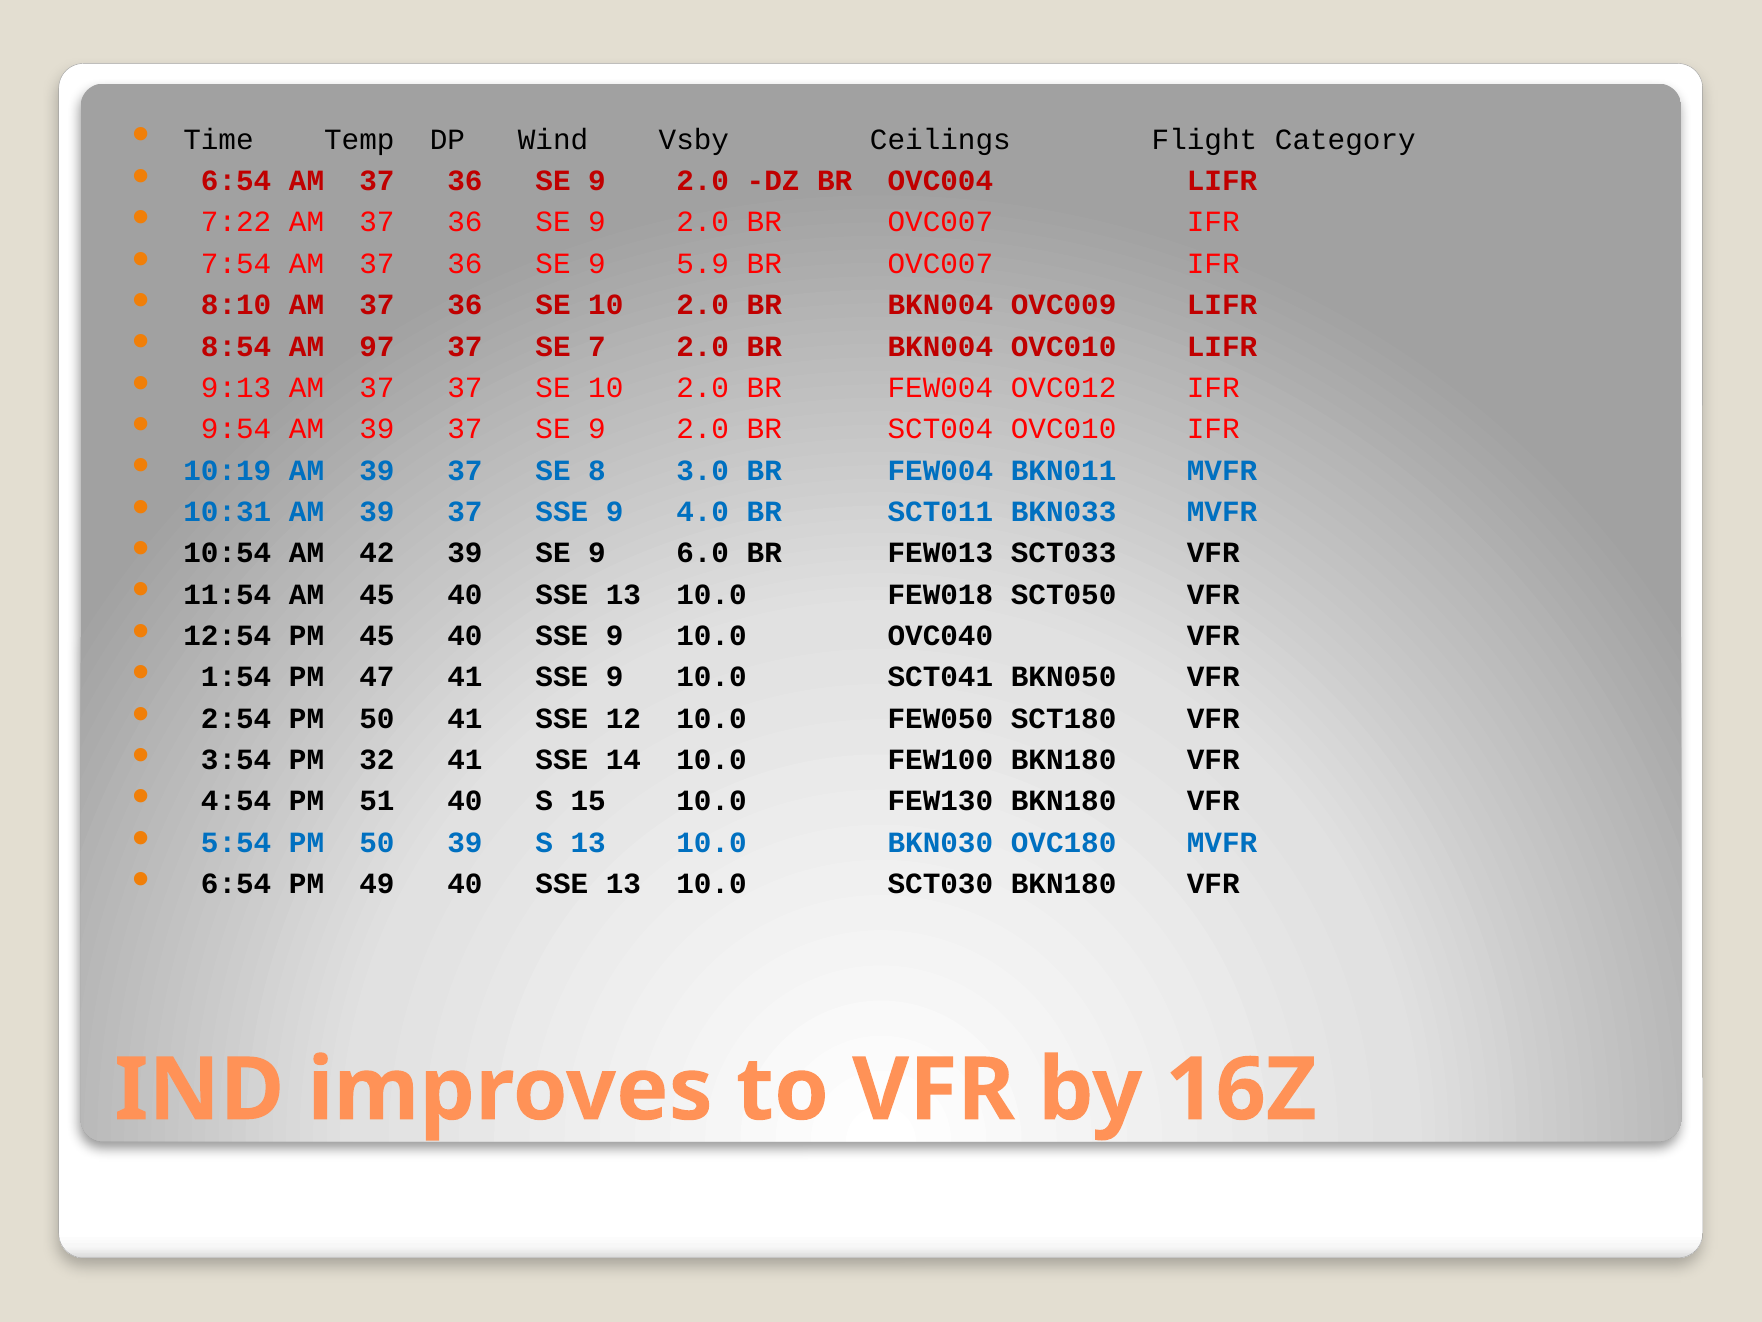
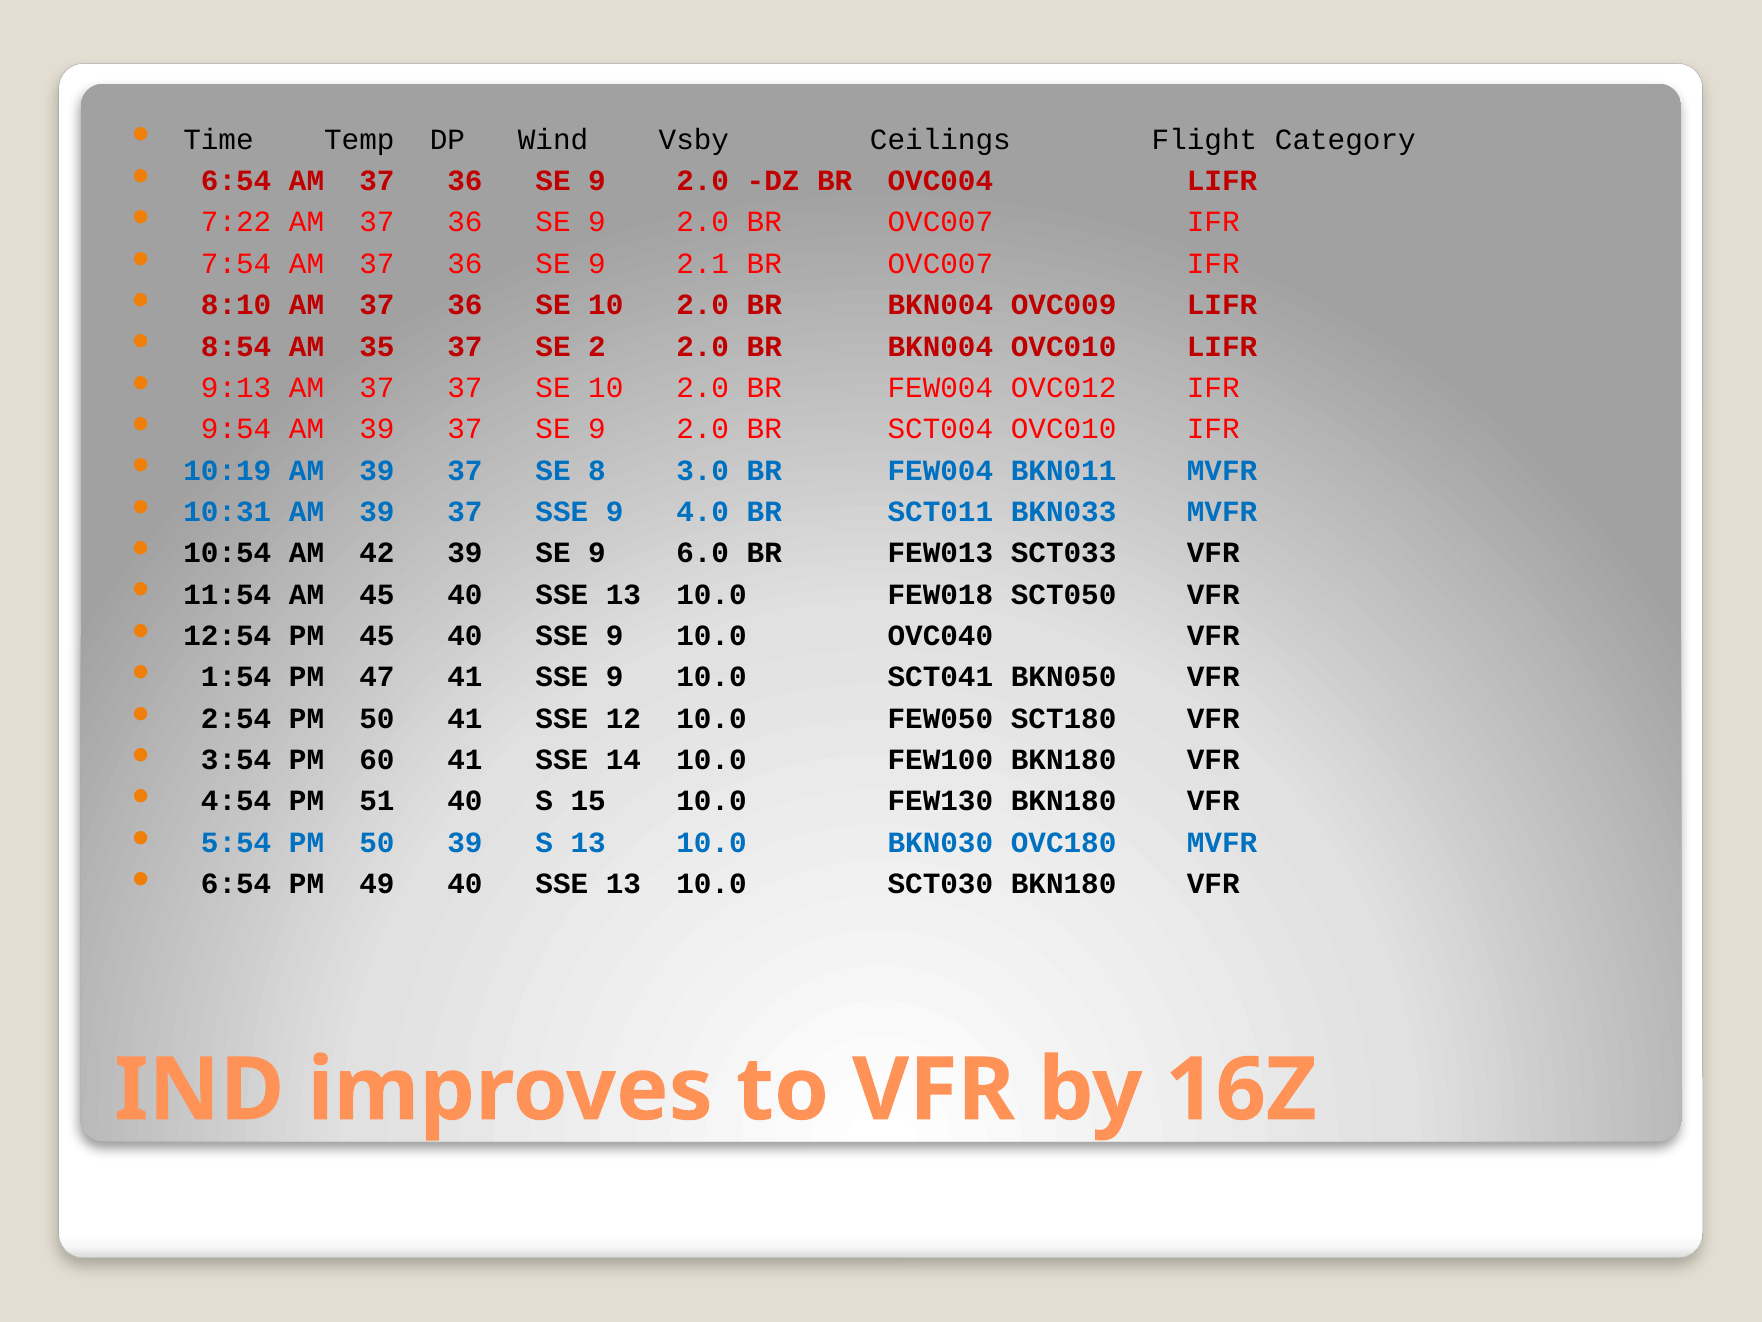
5.9: 5.9 -> 2.1
97: 97 -> 35
7: 7 -> 2
32: 32 -> 60
